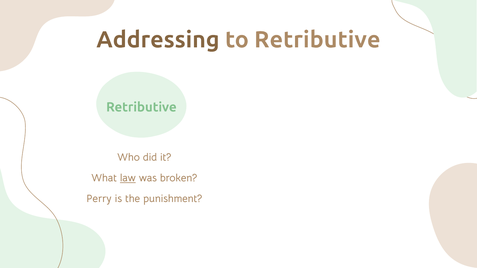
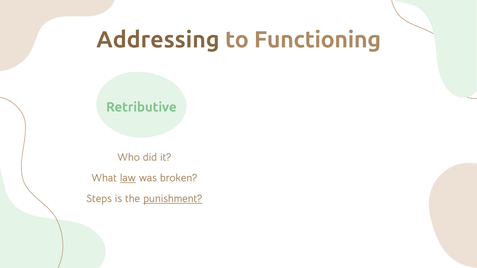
to Retributive: Retributive -> Functioning
Perry: Perry -> Steps
punishment underline: none -> present
